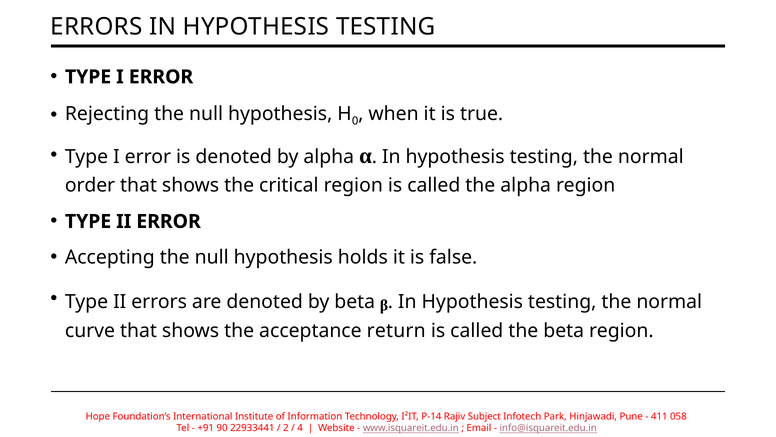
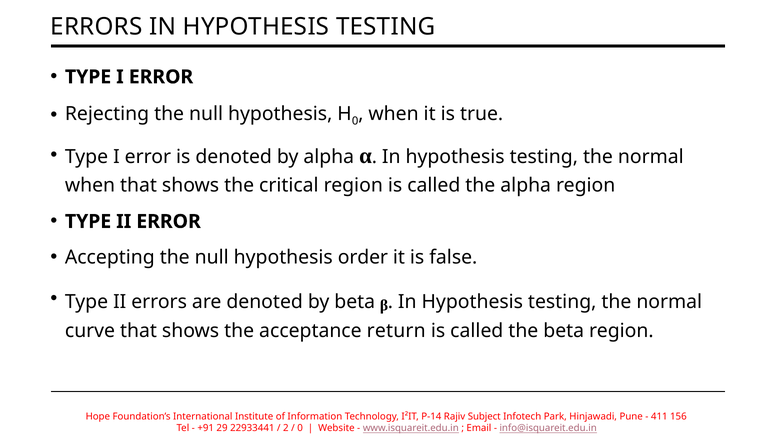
order at (90, 185): order -> when
holds: holds -> order
058: 058 -> 156
90: 90 -> 29
4 at (300, 428): 4 -> 0
